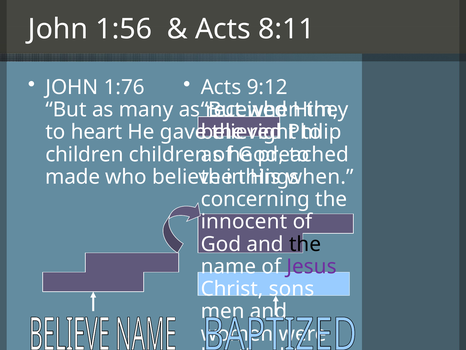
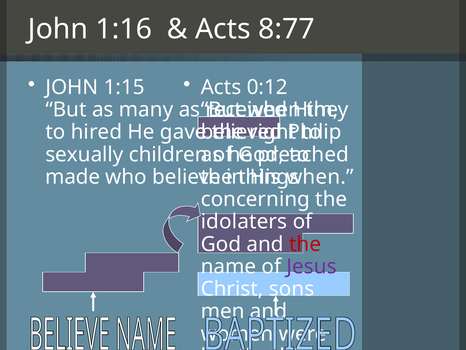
1:56: 1:56 -> 1:16
8:11: 8:11 -> 8:77
1:76: 1:76 -> 1:15
9:12: 9:12 -> 0:12
heart: heart -> hired
children at (85, 154): children -> sexually
innocent: innocent -> idolaters
the at (305, 244) colour: black -> red
